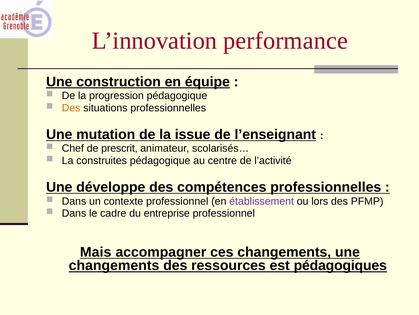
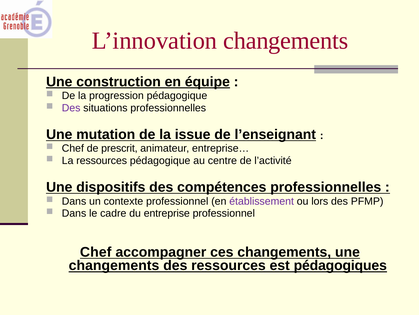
L’innovation performance: performance -> changements
Des at (71, 108) colour: orange -> purple
scolarisés…: scolarisés… -> entreprise…
La construites: construites -> ressources
développe: développe -> dispositifs
Mais at (96, 252): Mais -> Chef
